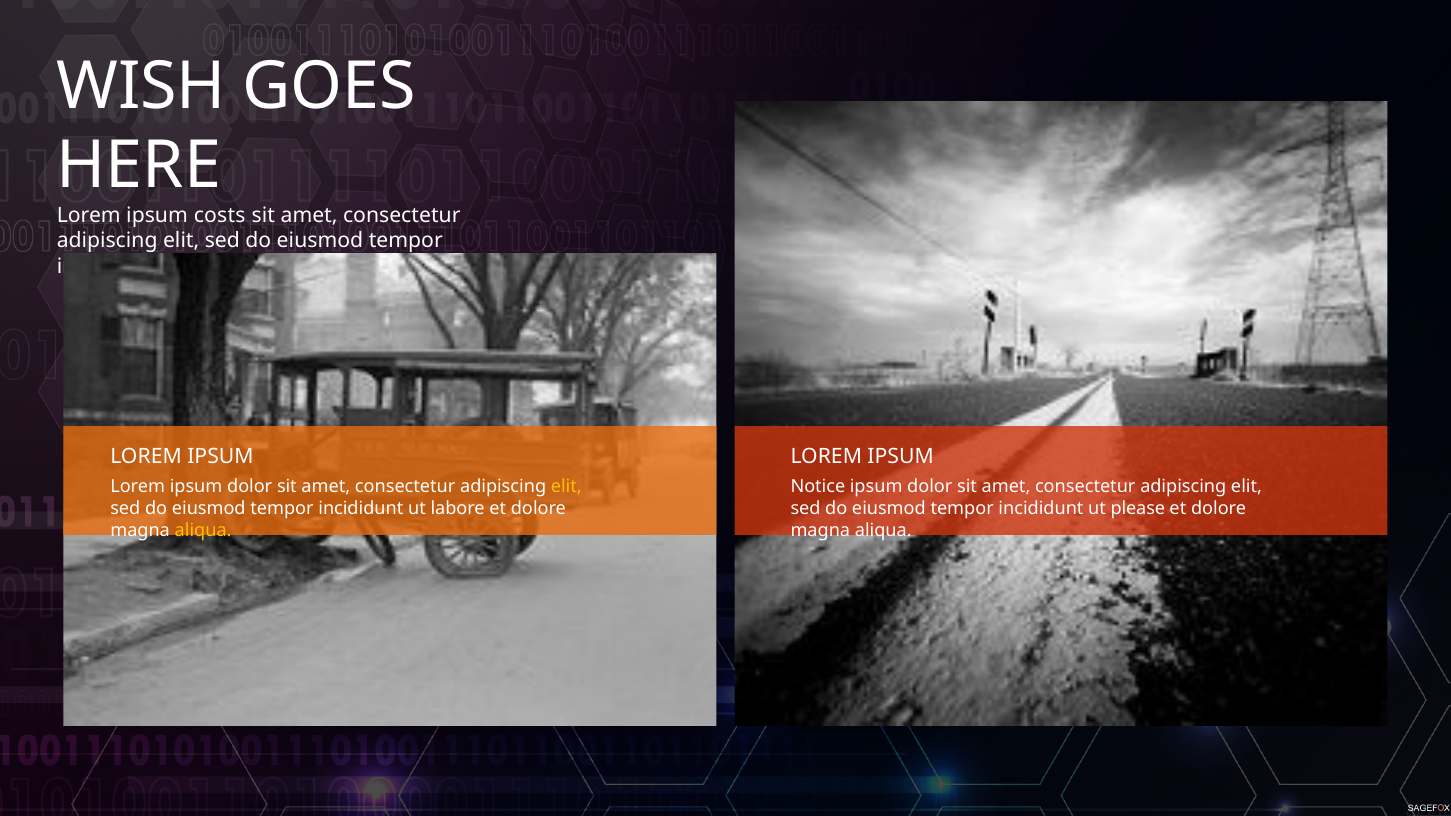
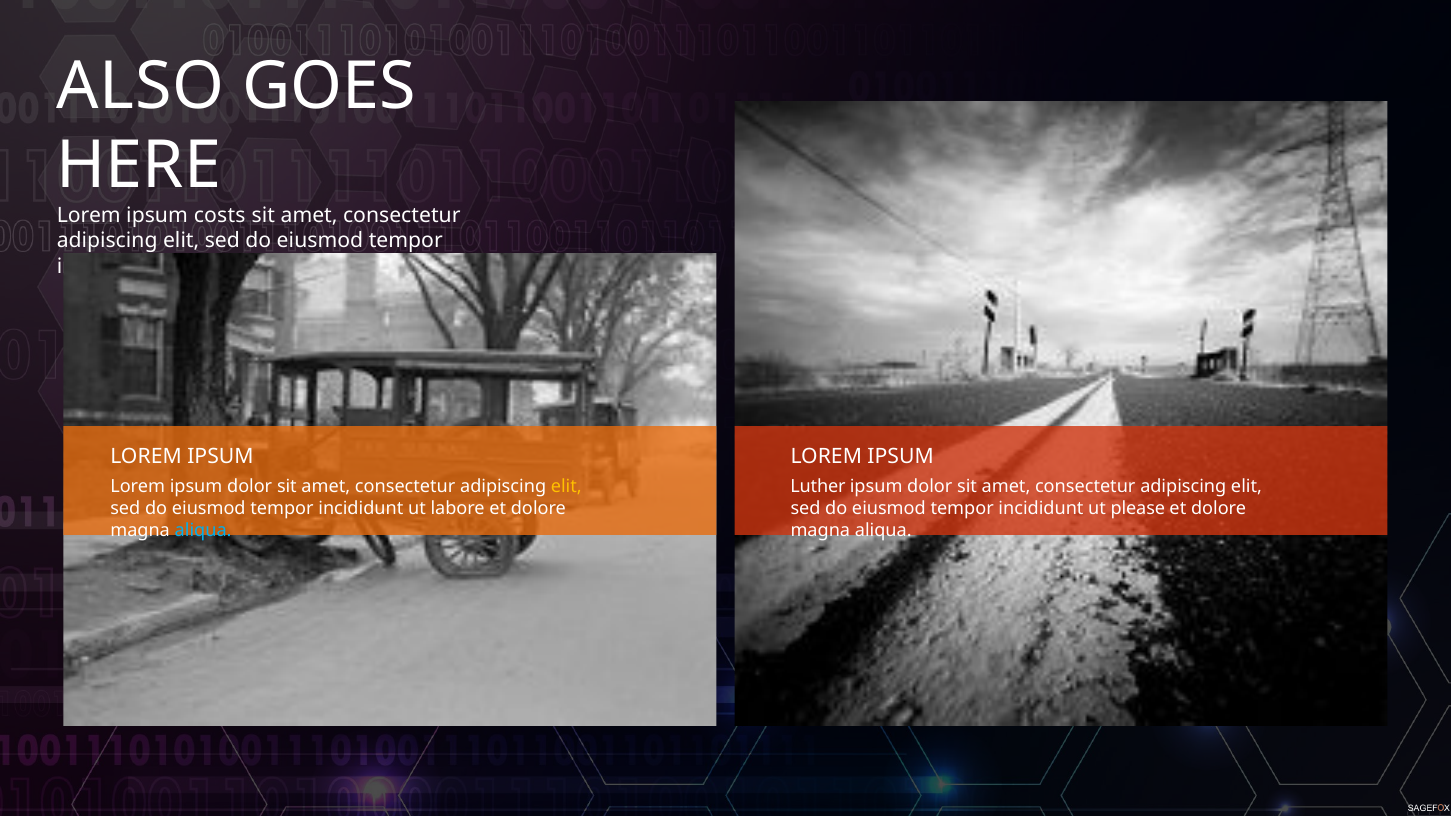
WISH: WISH -> ALSO
Notice: Notice -> Luther
aliqua at (203, 530) colour: yellow -> light blue
